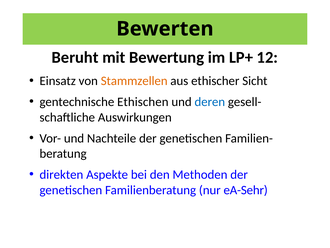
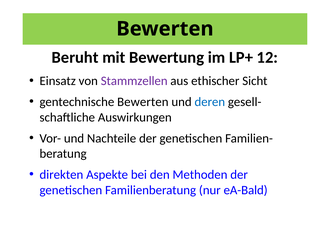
Stammzellen colour: orange -> purple
gentechnische Ethischen: Ethischen -> Bewerten
eA-Sehr: eA-Sehr -> eA-Bald
